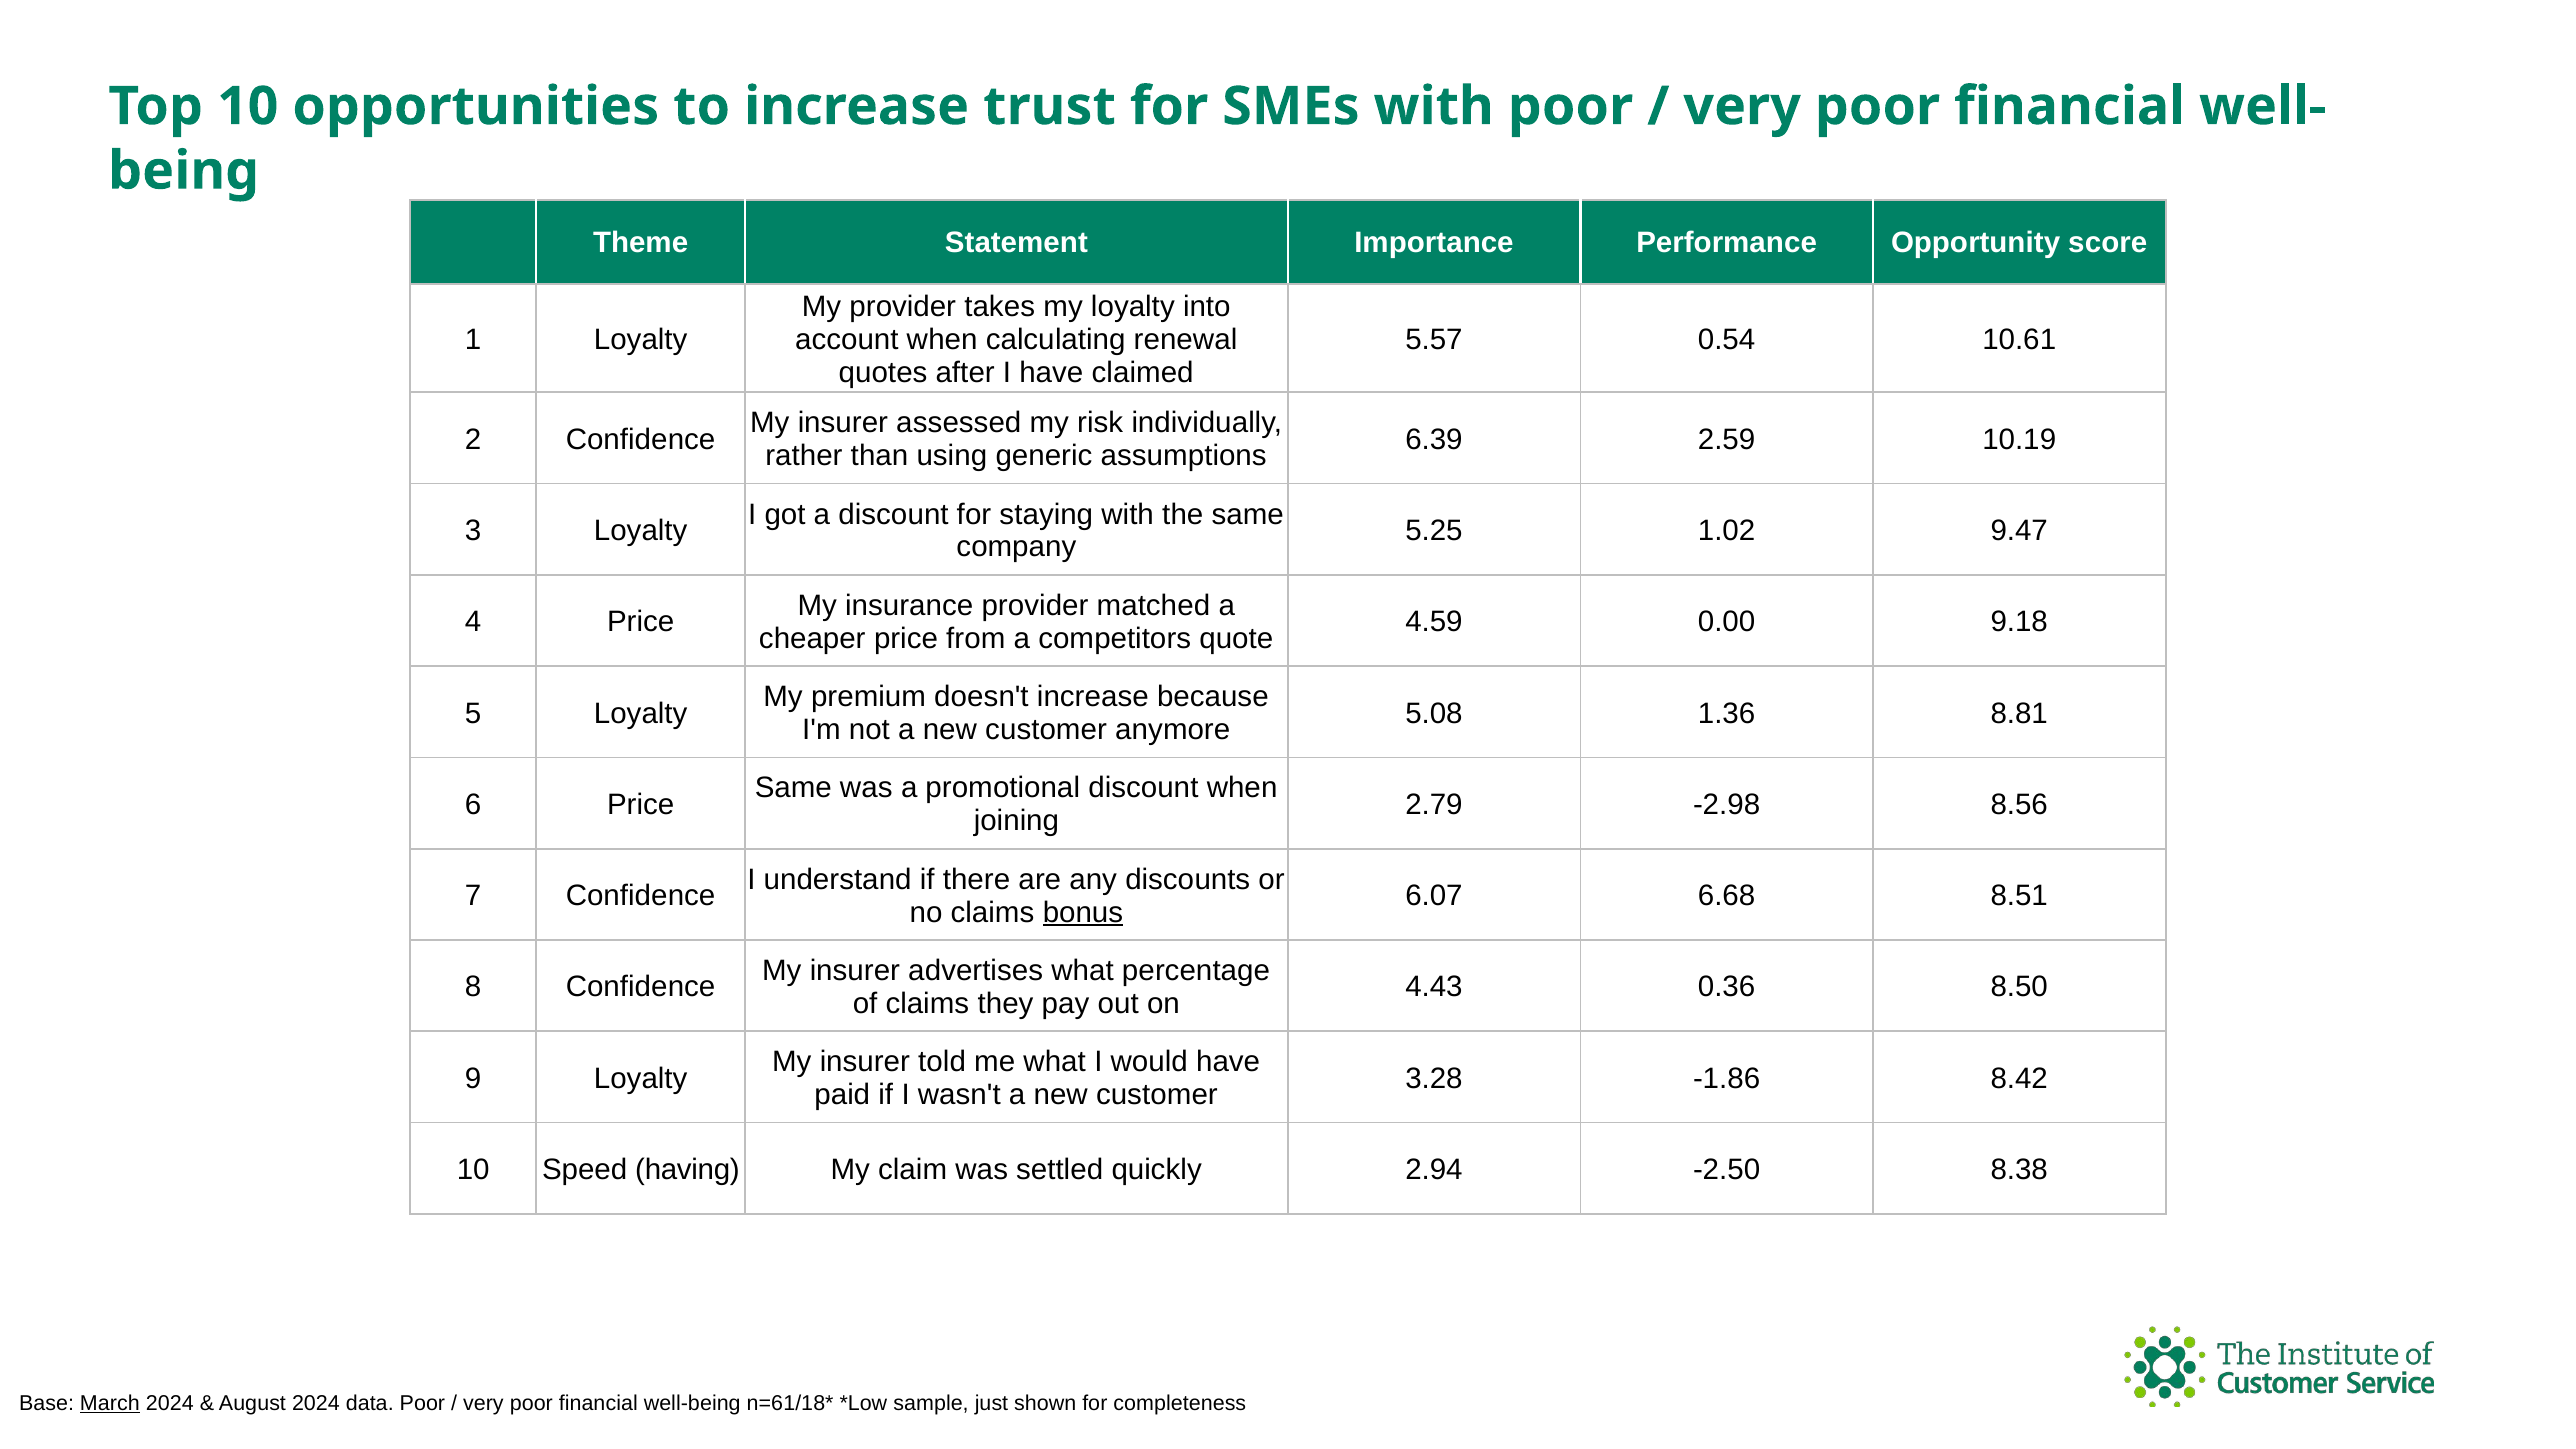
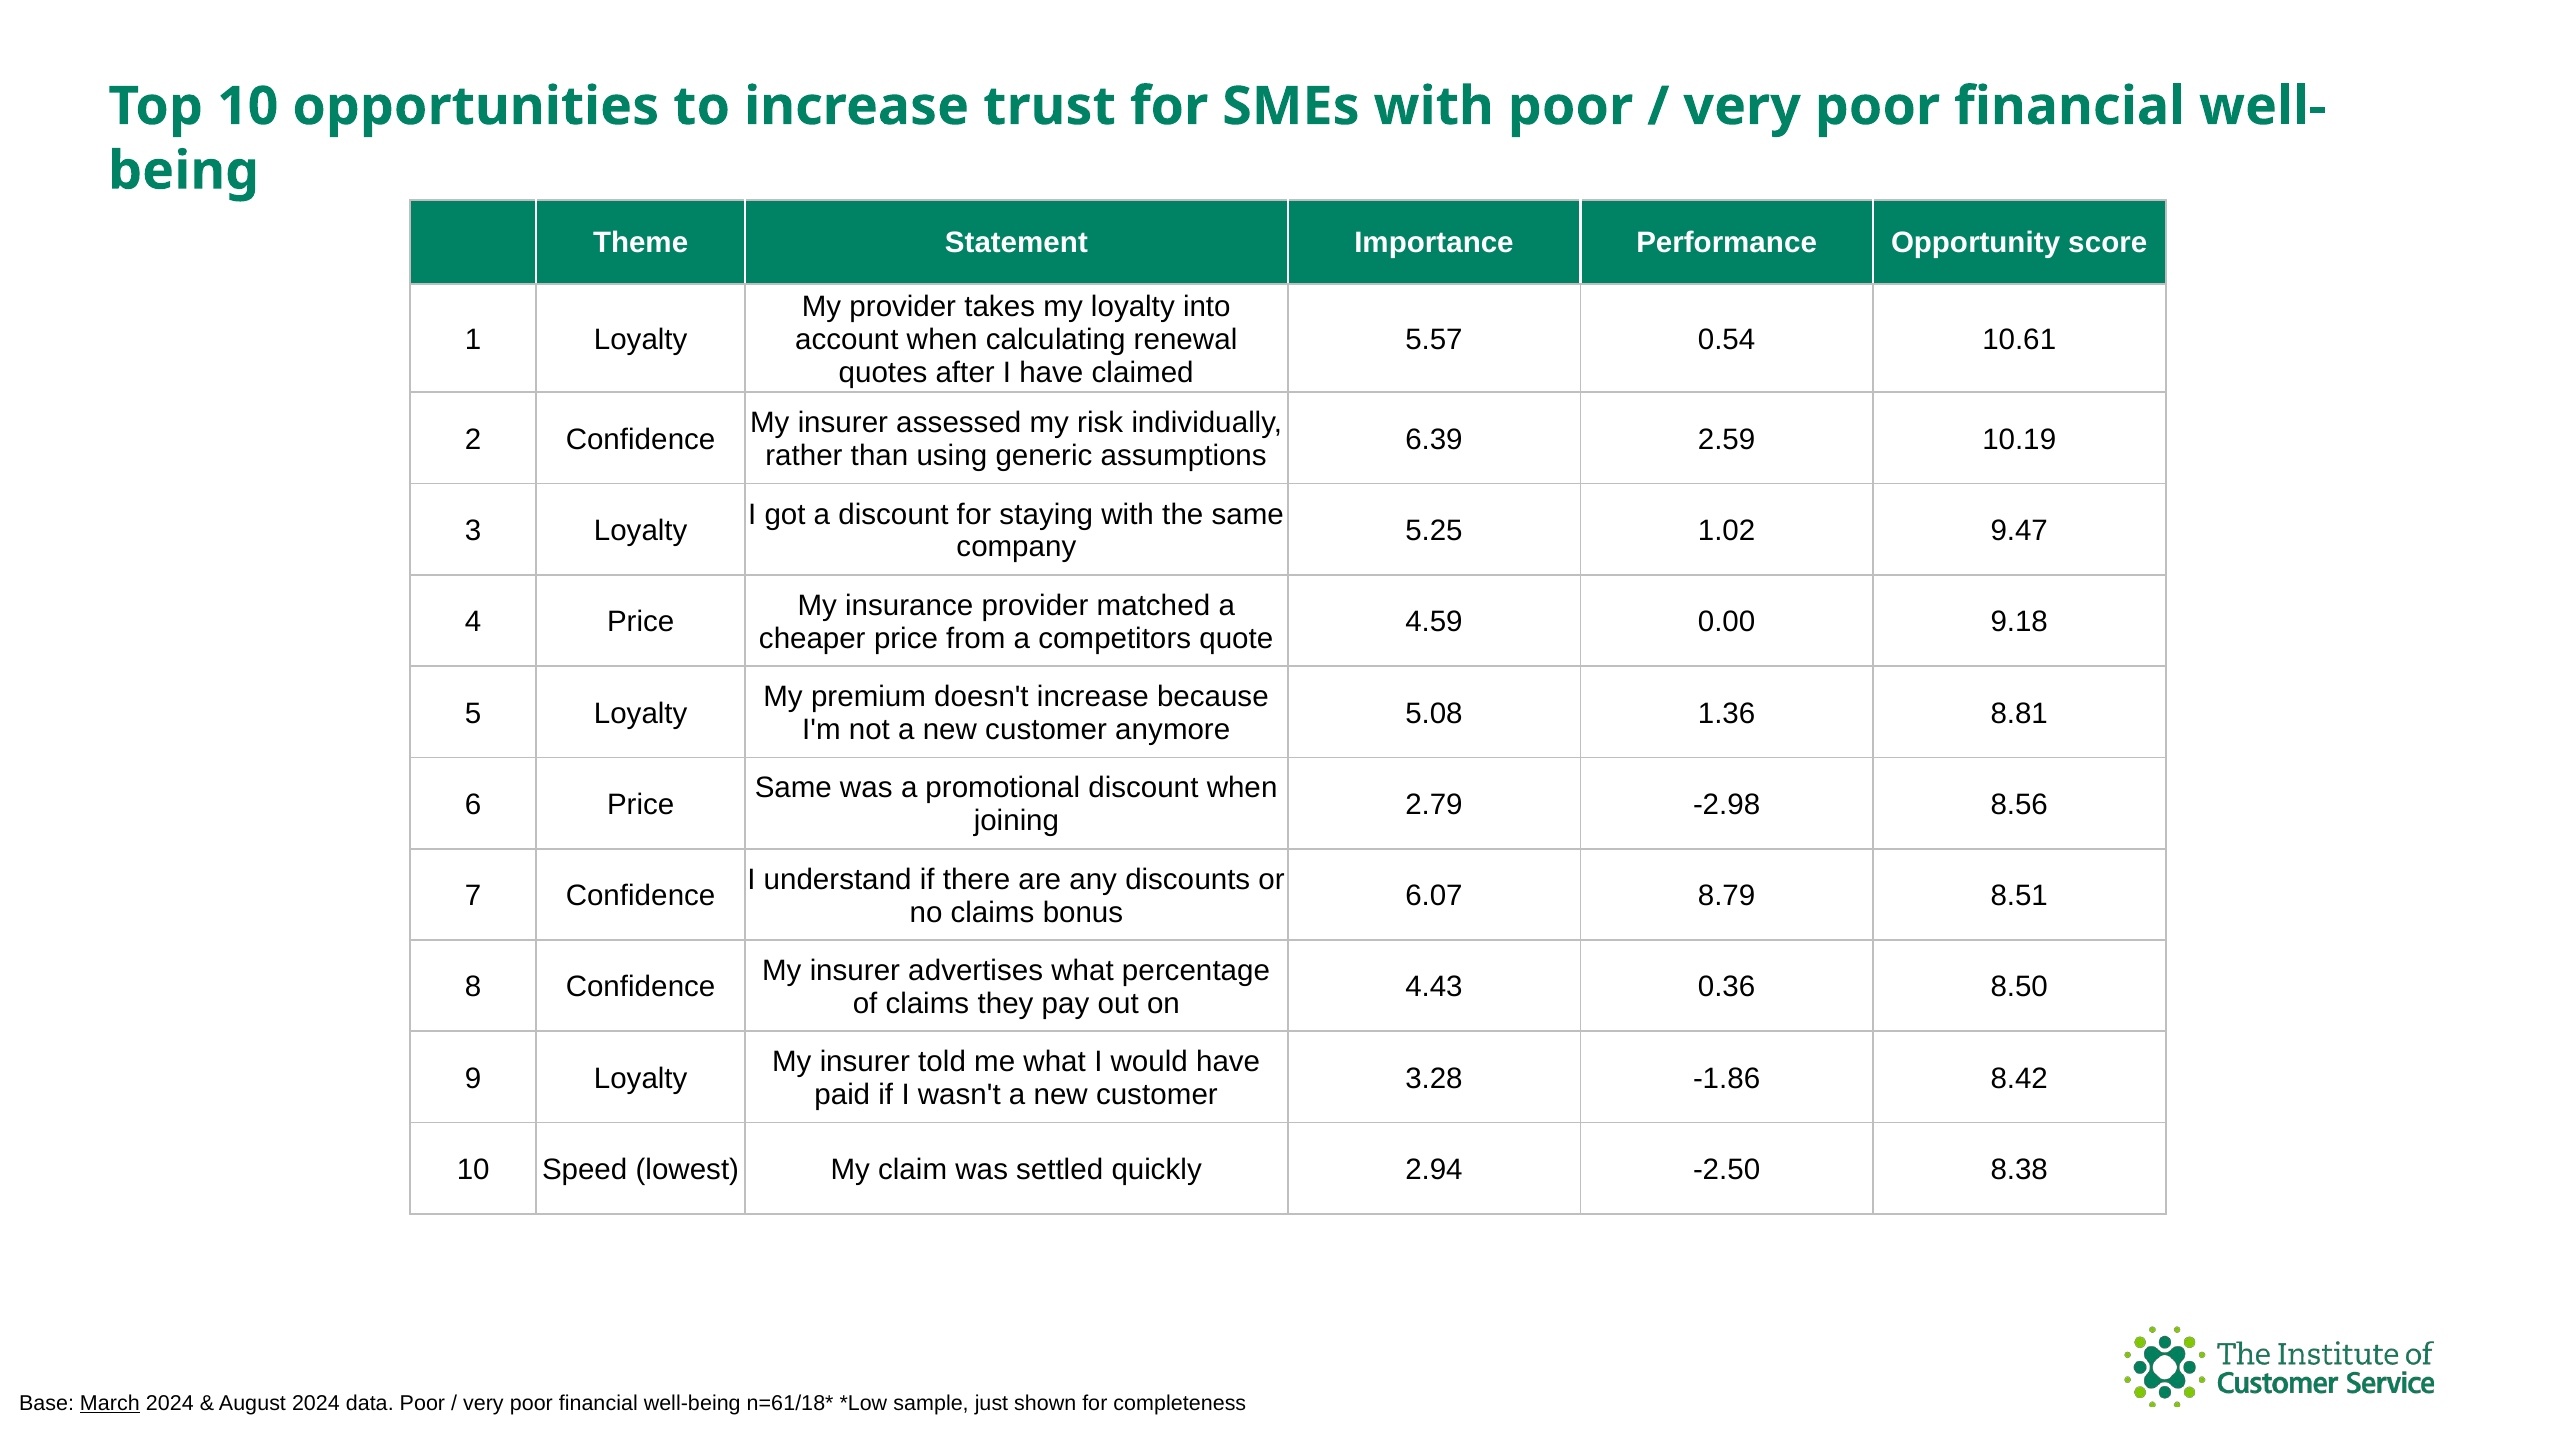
6.68: 6.68 -> 8.79
bonus underline: present -> none
having: having -> lowest
